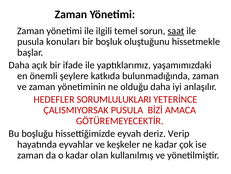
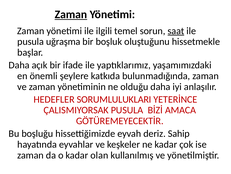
Zaman at (71, 14) underline: none -> present
konuları: konuları -> uğraşma
Verip: Verip -> Sahip
